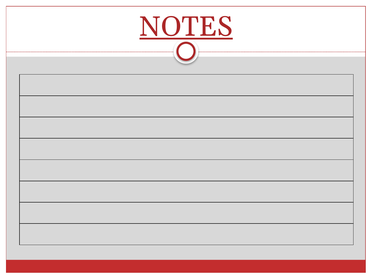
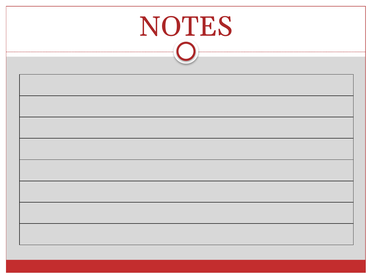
NOTES underline: present -> none
